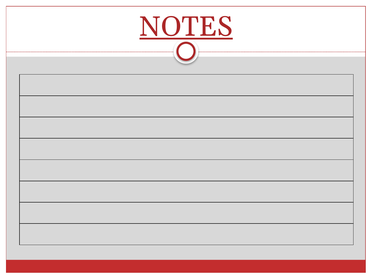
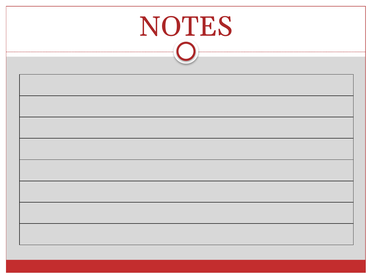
NOTES underline: present -> none
